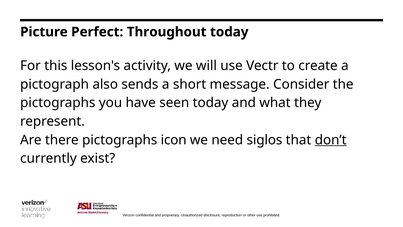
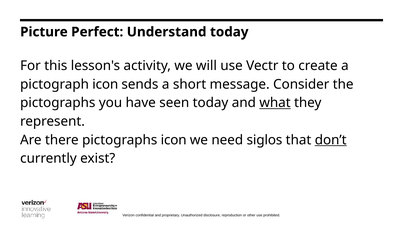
Throughout: Throughout -> Understand
pictograph also: also -> icon
what underline: none -> present
